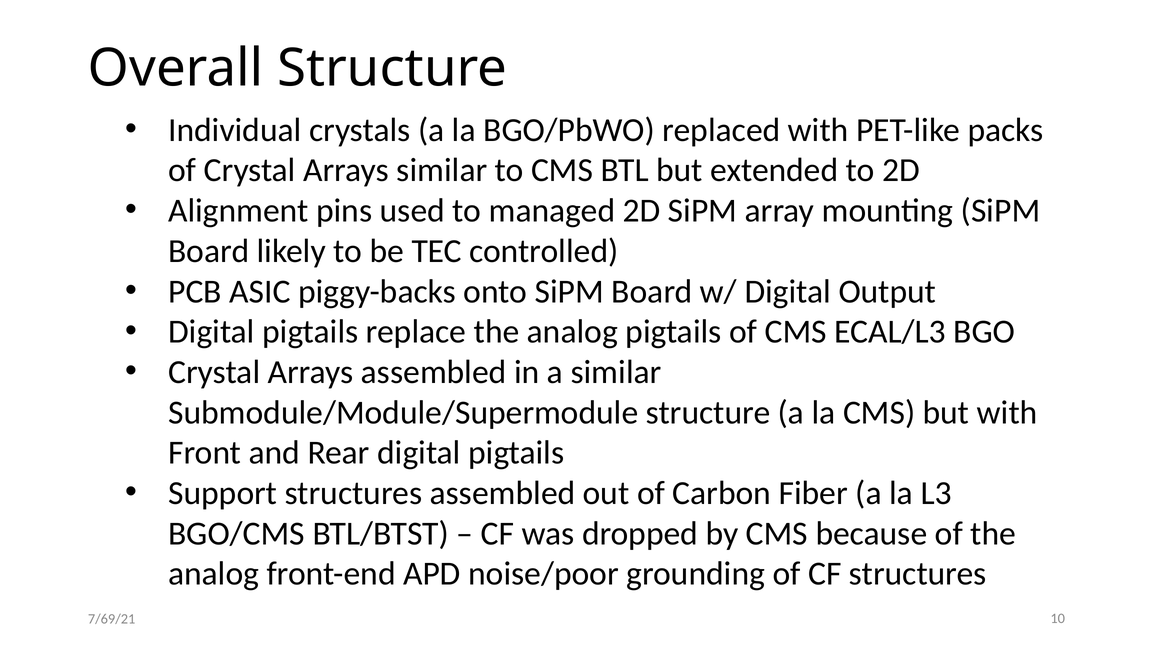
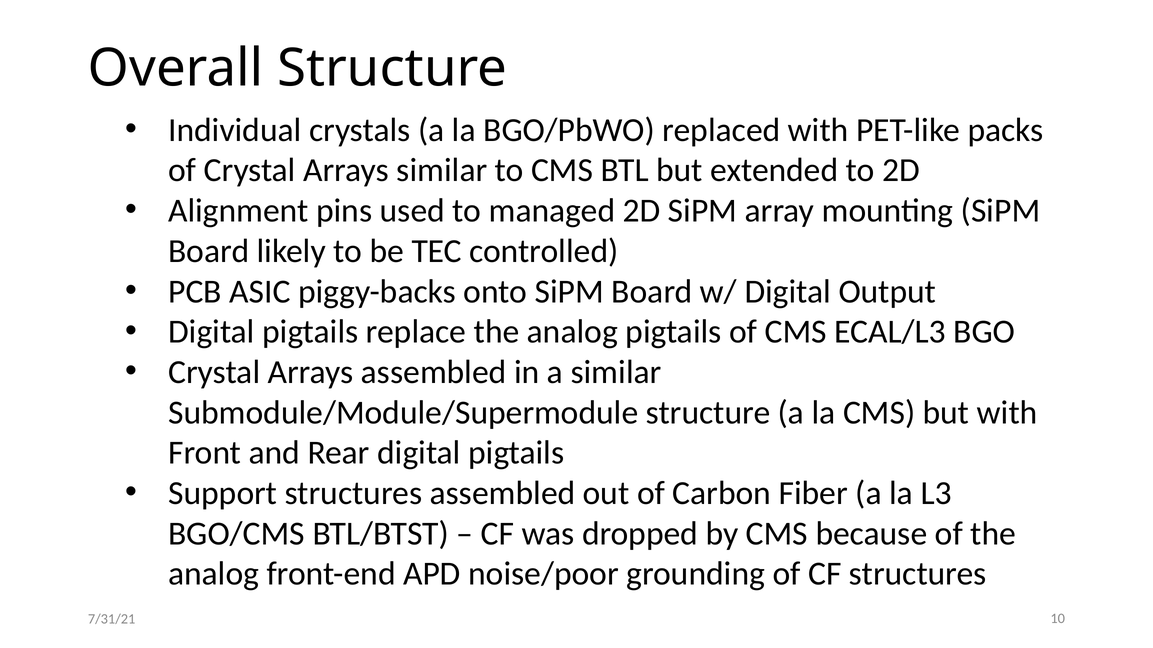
7/69/21: 7/69/21 -> 7/31/21
